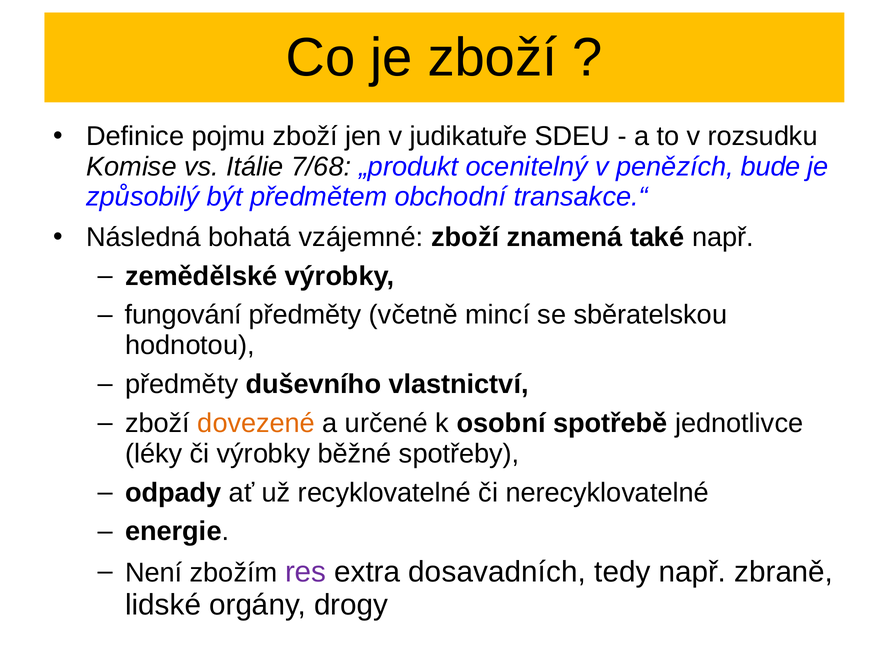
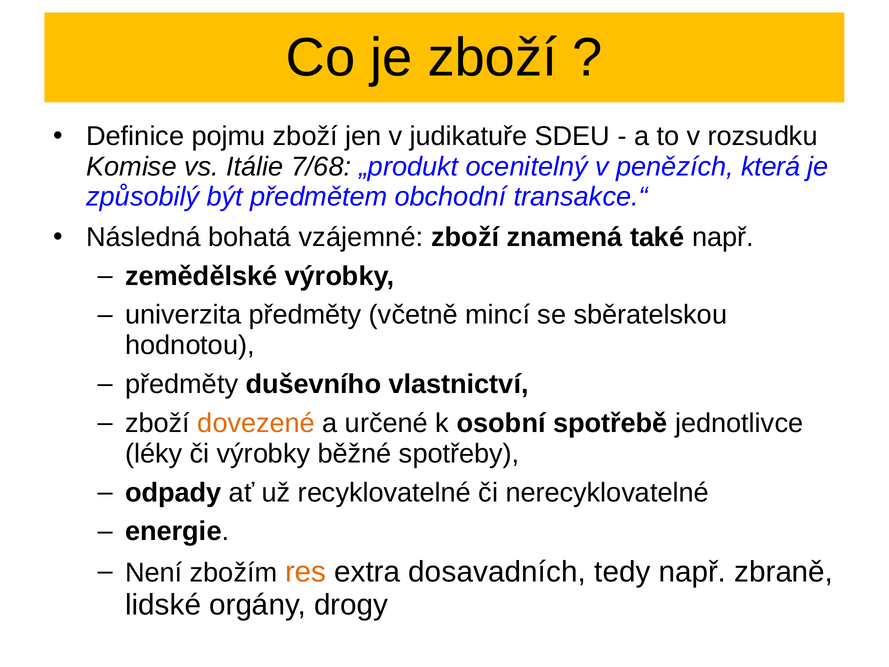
bude: bude -> která
fungování: fungování -> univerzita
res colour: purple -> orange
